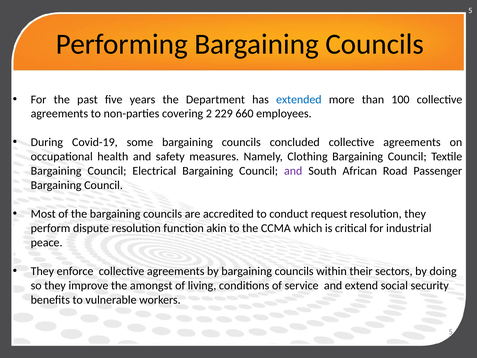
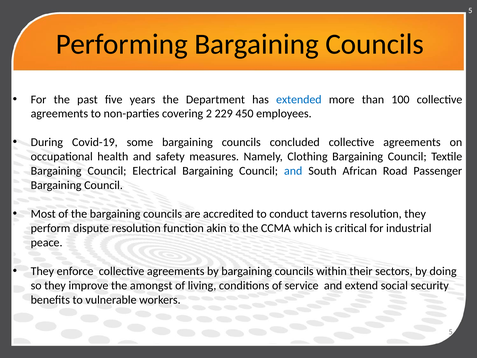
660: 660 -> 450
and at (293, 171) colour: purple -> blue
request: request -> taverns
